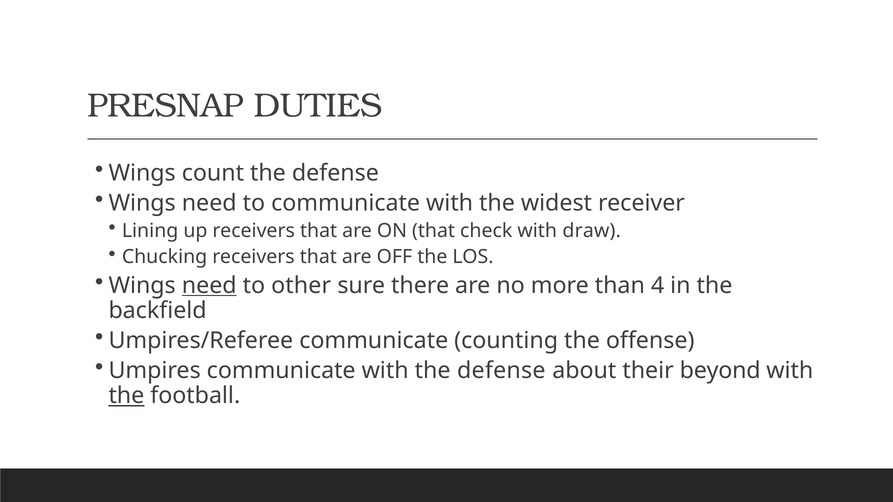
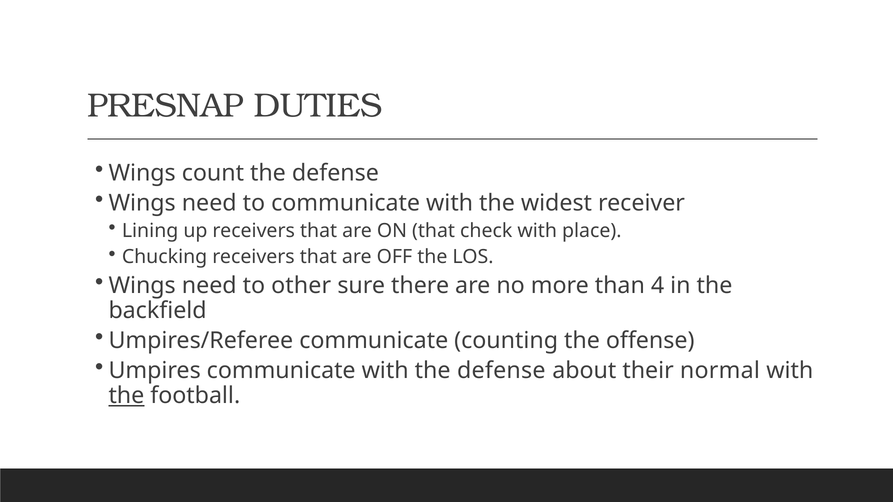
draw: draw -> place
need at (209, 286) underline: present -> none
beyond: beyond -> normal
